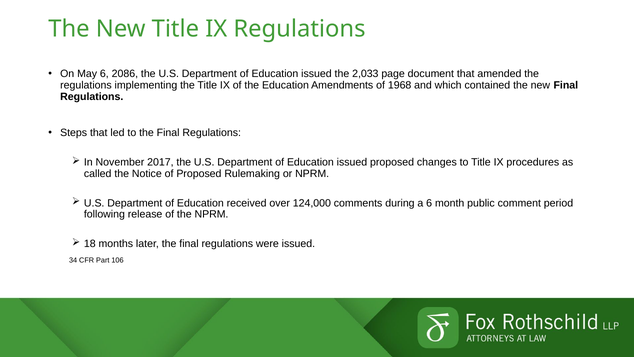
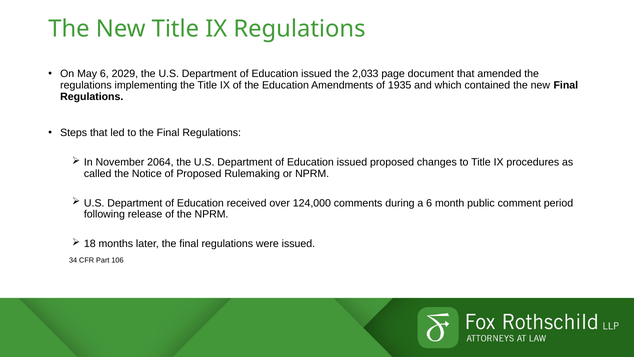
2086: 2086 -> 2029
1968: 1968 -> 1935
2017: 2017 -> 2064
